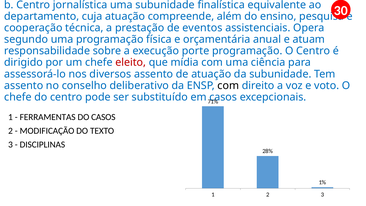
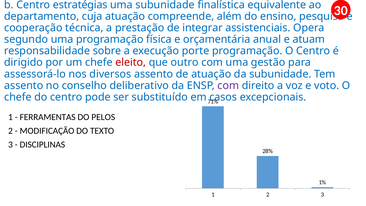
jornalística: jornalística -> estratégias
eventos: eventos -> integrar
mídia: mídia -> outro
ciência: ciência -> gestão
com at (228, 85) colour: black -> purple
DO CASOS: CASOS -> PELOS
